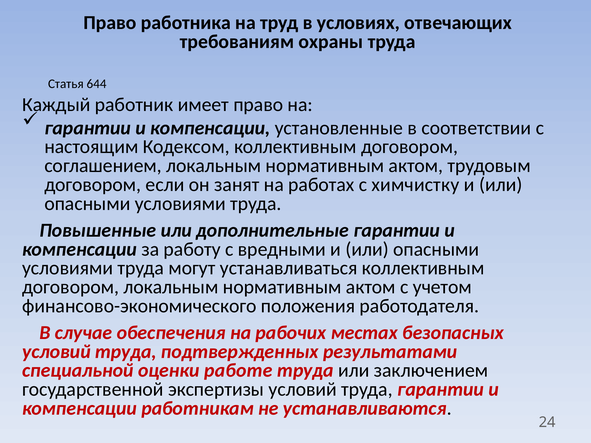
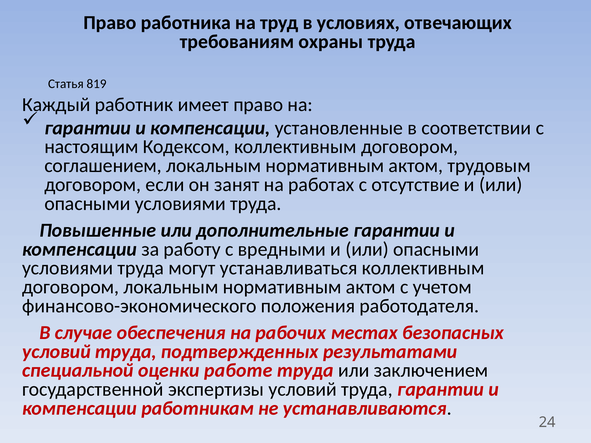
644: 644 -> 819
химчистку: химчистку -> отсутствие
